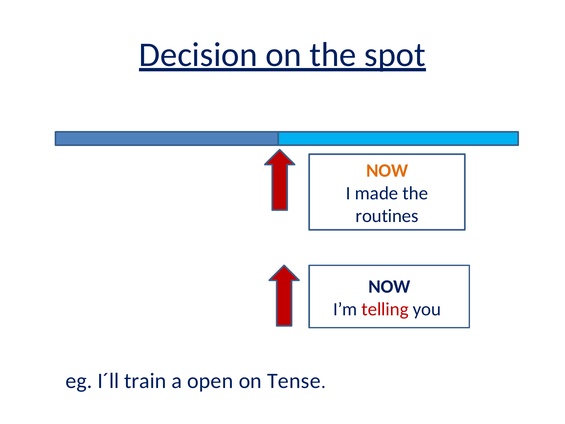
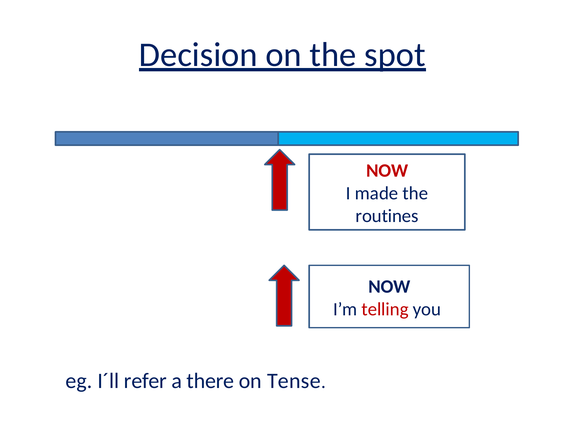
NOW at (387, 171) colour: orange -> red
train: train -> refer
open: open -> there
